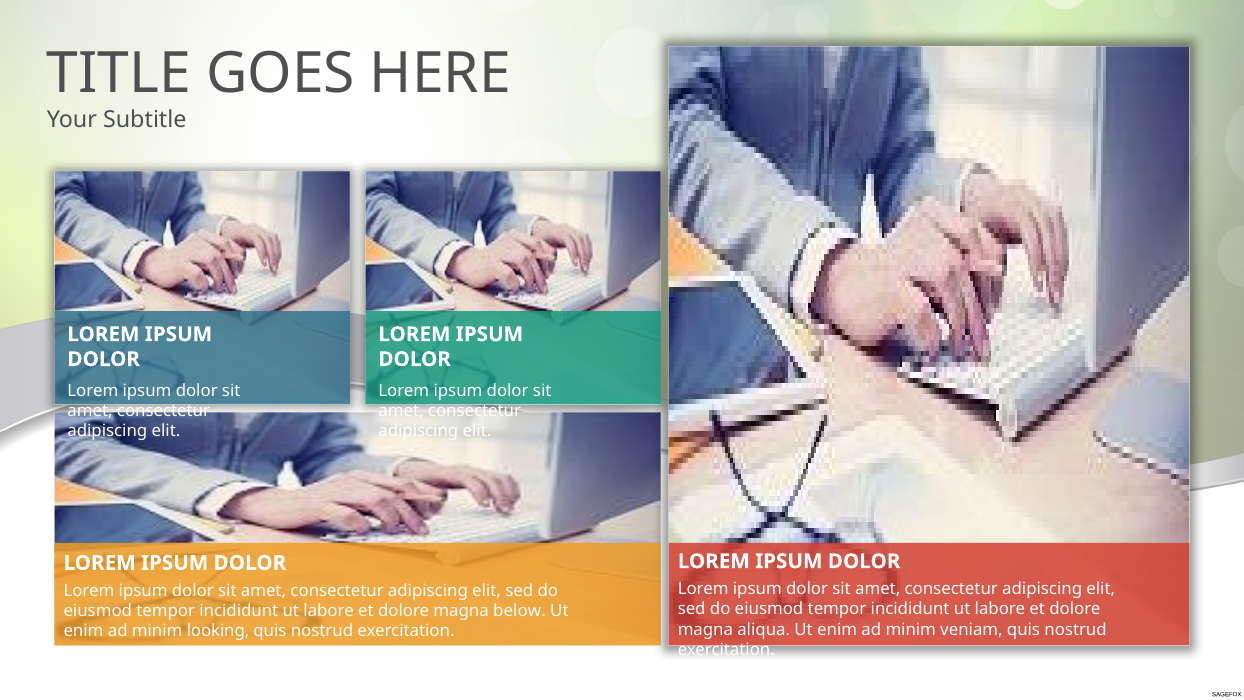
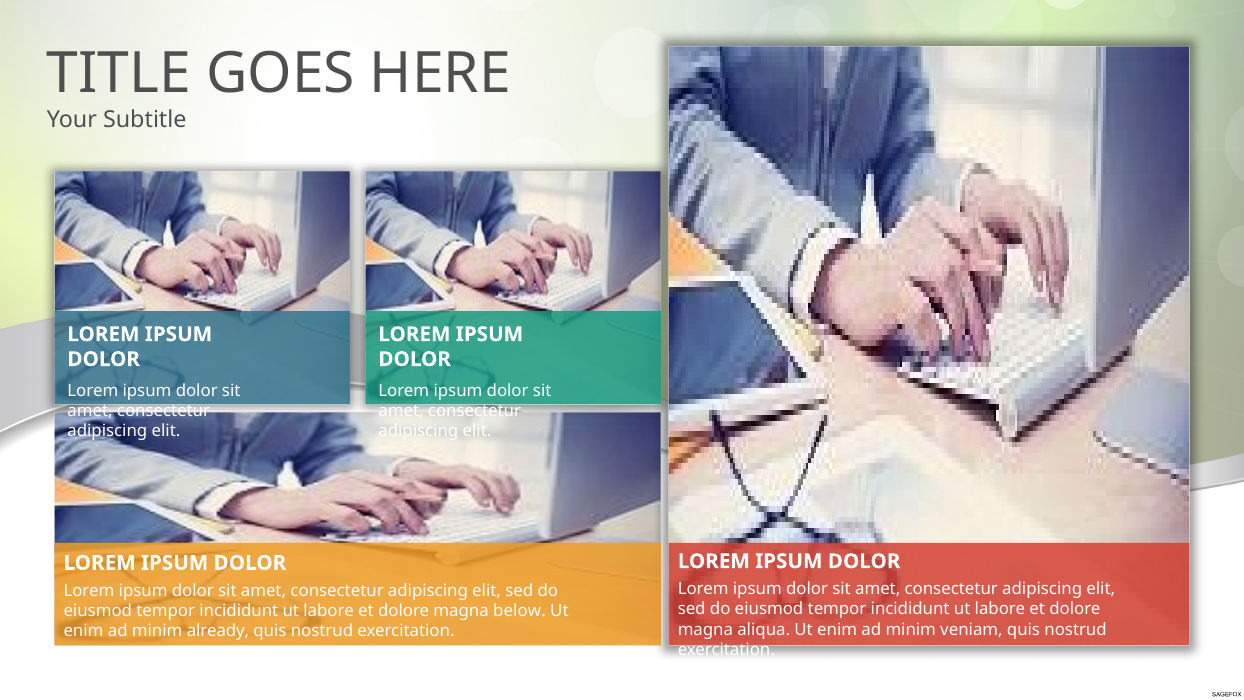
looking: looking -> already
